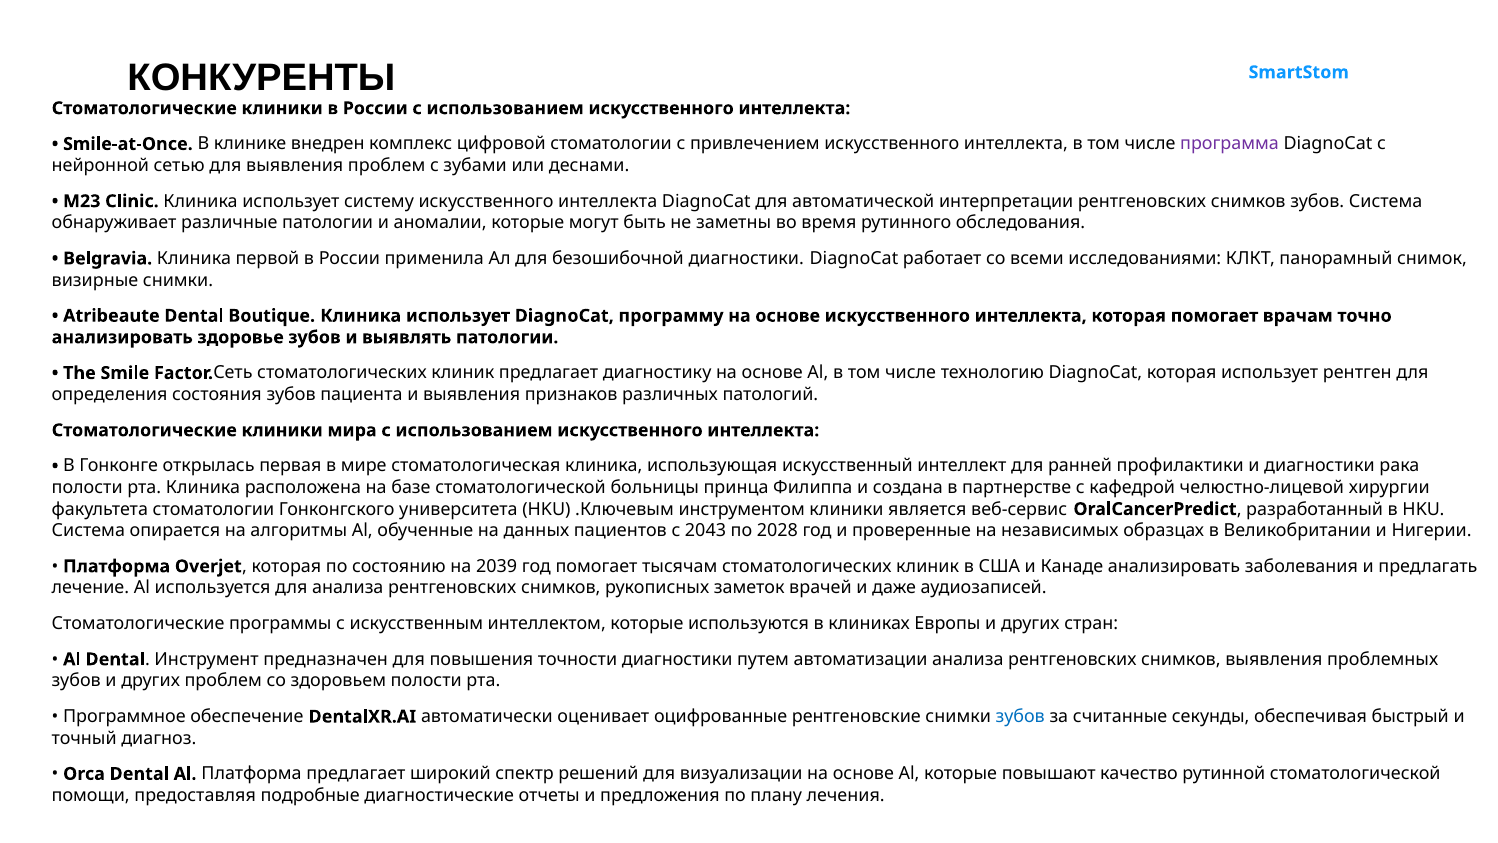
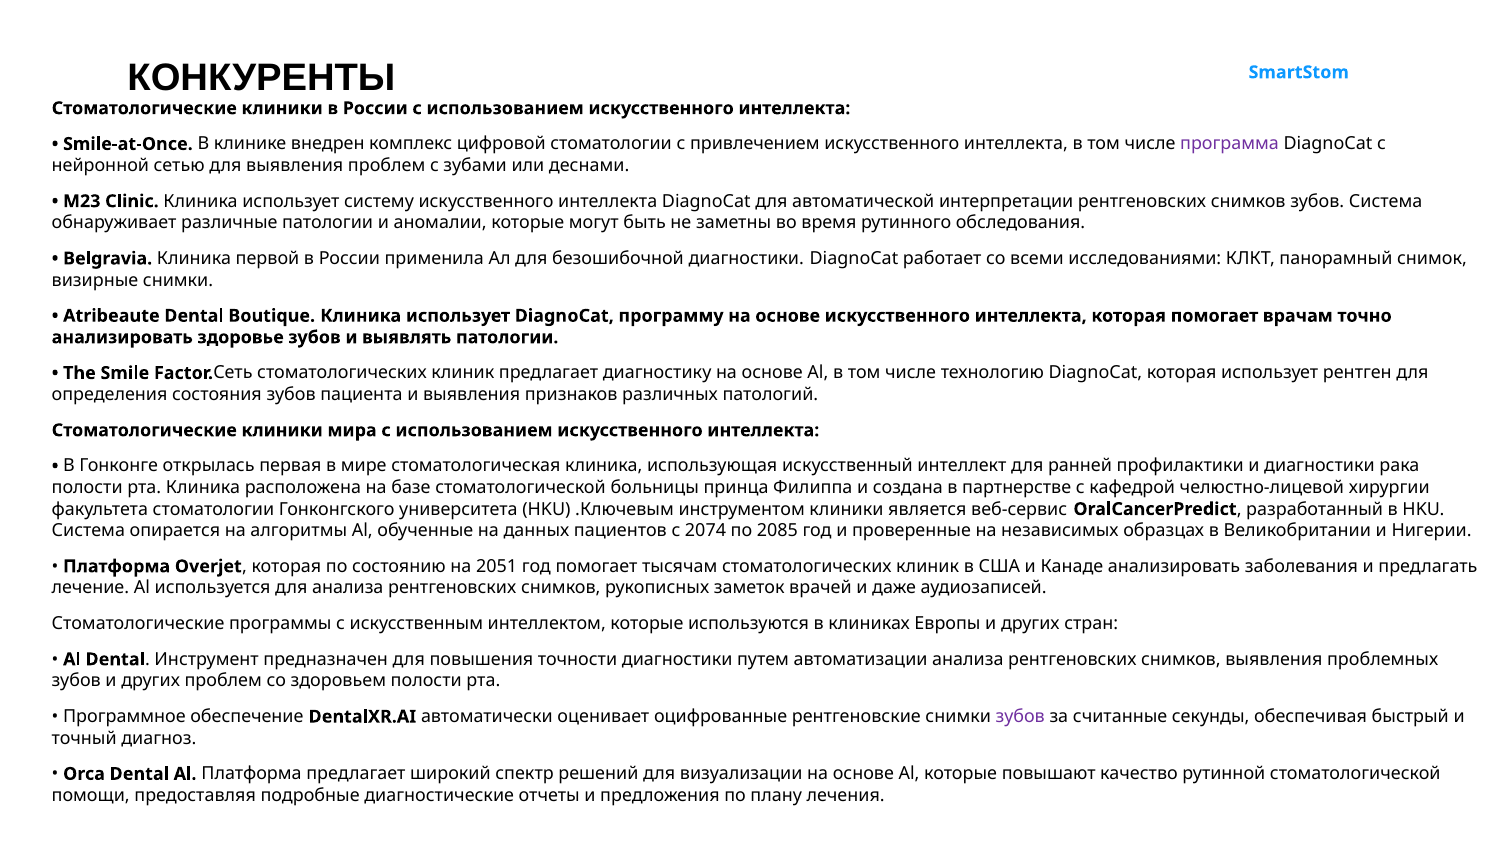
2043: 2043 -> 2074
2028: 2028 -> 2085
2039: 2039 -> 2051
зубов at (1020, 716) colour: blue -> purple
